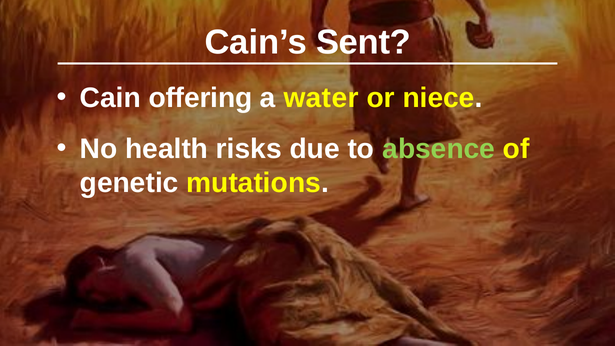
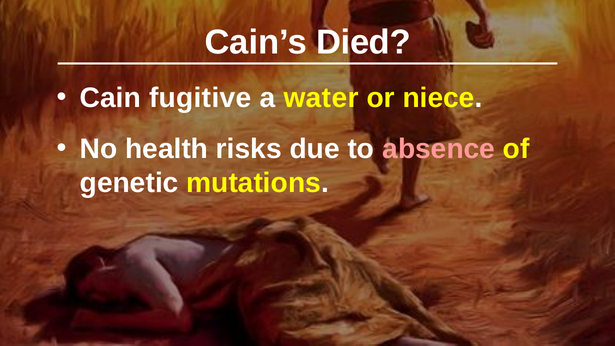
Sent: Sent -> Died
offering: offering -> fugitive
absence colour: light green -> pink
